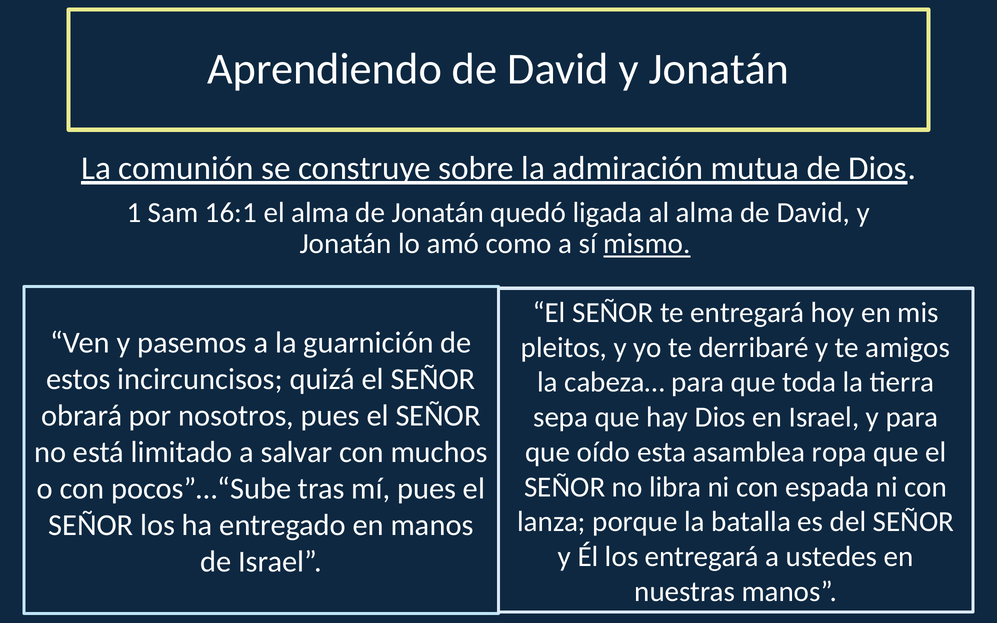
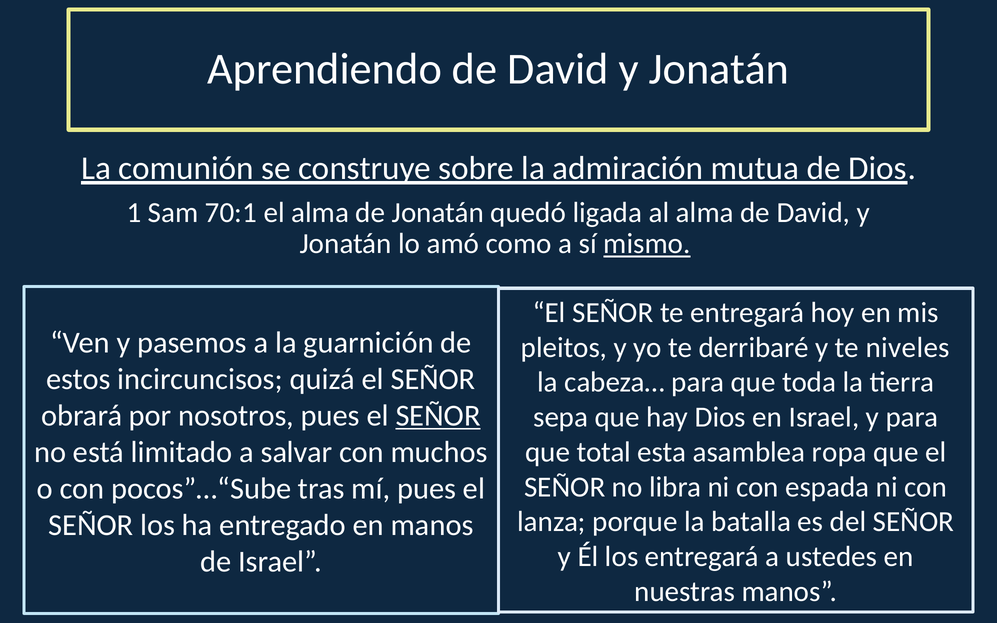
16:1: 16:1 -> 70:1
amigos: amigos -> niveles
SEÑOR at (438, 416) underline: none -> present
oído: oído -> total
